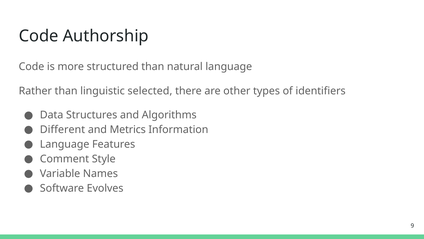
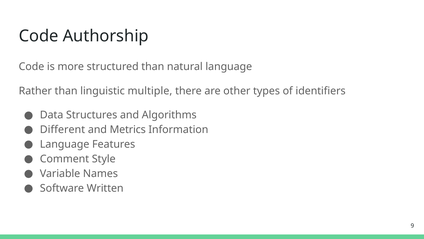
selected: selected -> multiple
Evolves: Evolves -> Written
